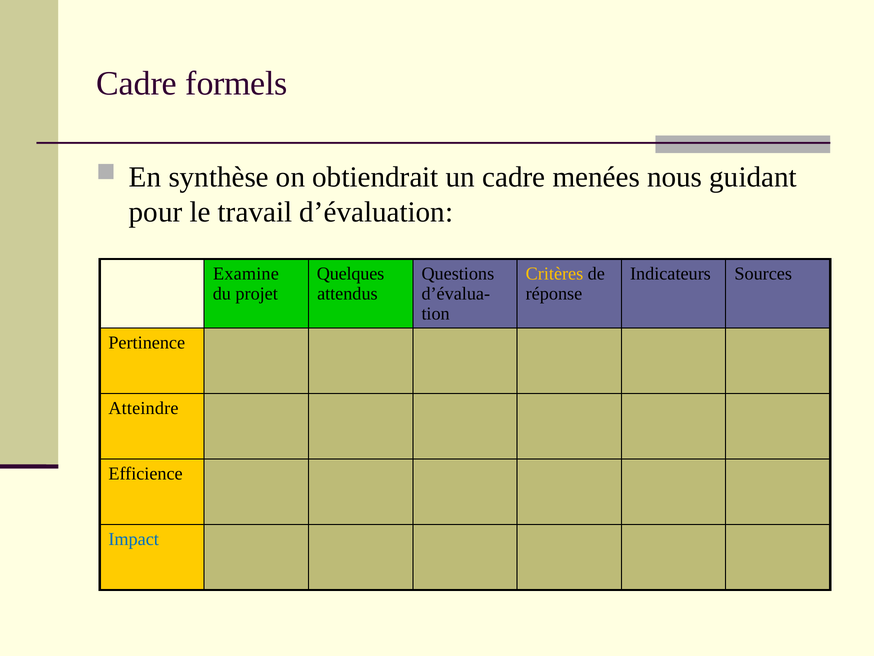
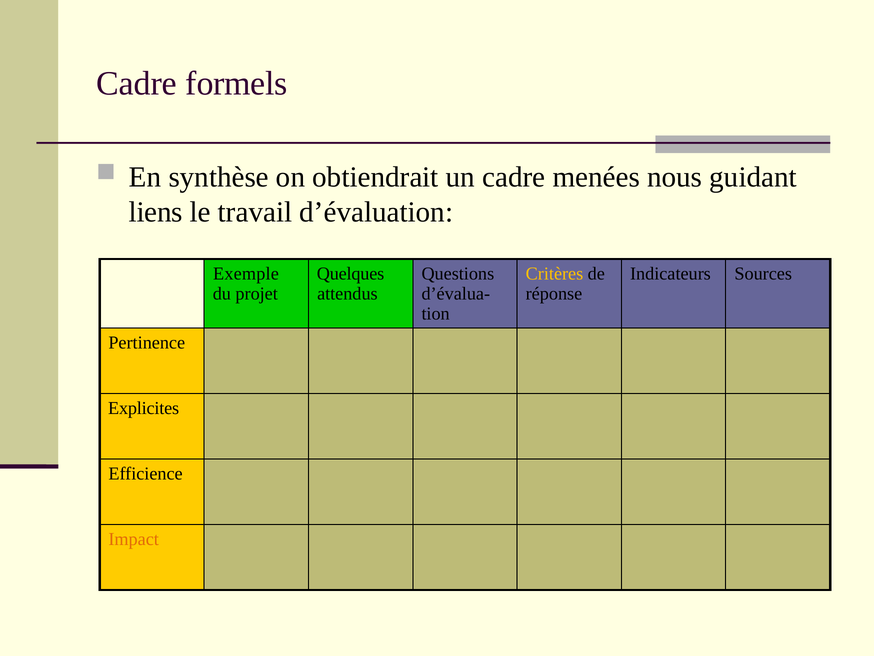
pour: pour -> liens
Examine: Examine -> Exemple
Atteindre: Atteindre -> Explicites
Impact colour: blue -> orange
